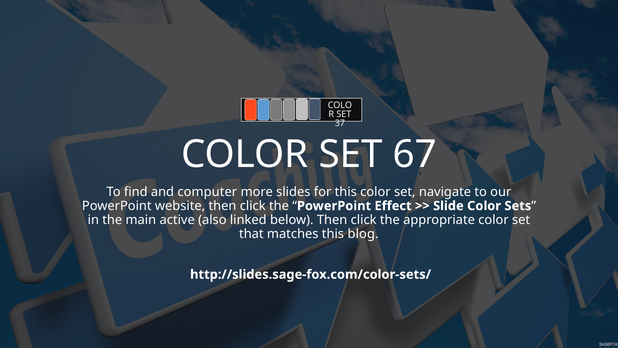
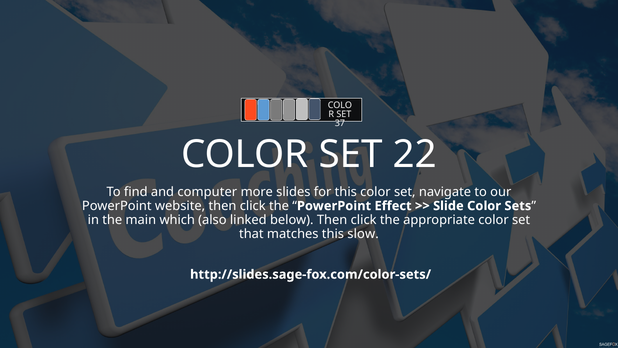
67: 67 -> 22
active: active -> which
blog: blog -> slow
